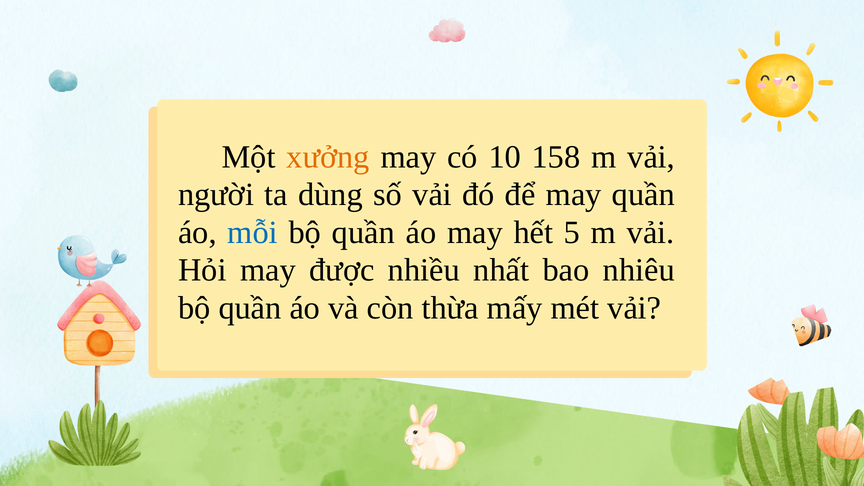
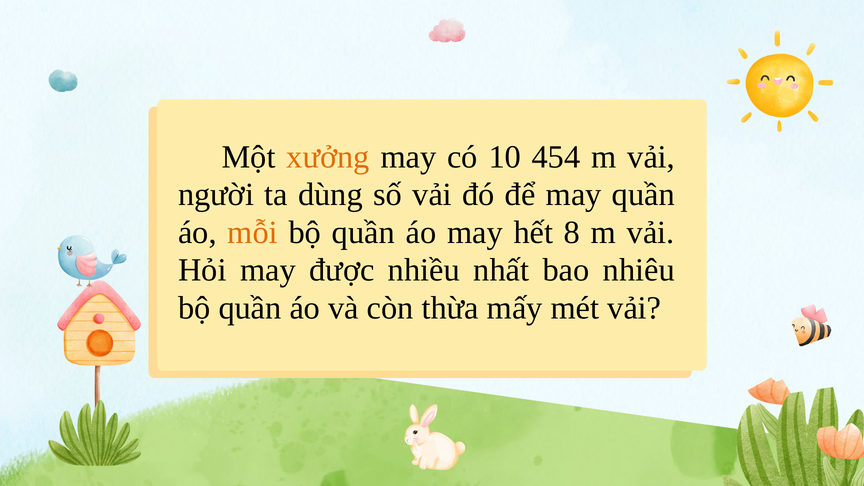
158: 158 -> 454
mỗi colour: blue -> orange
5: 5 -> 8
